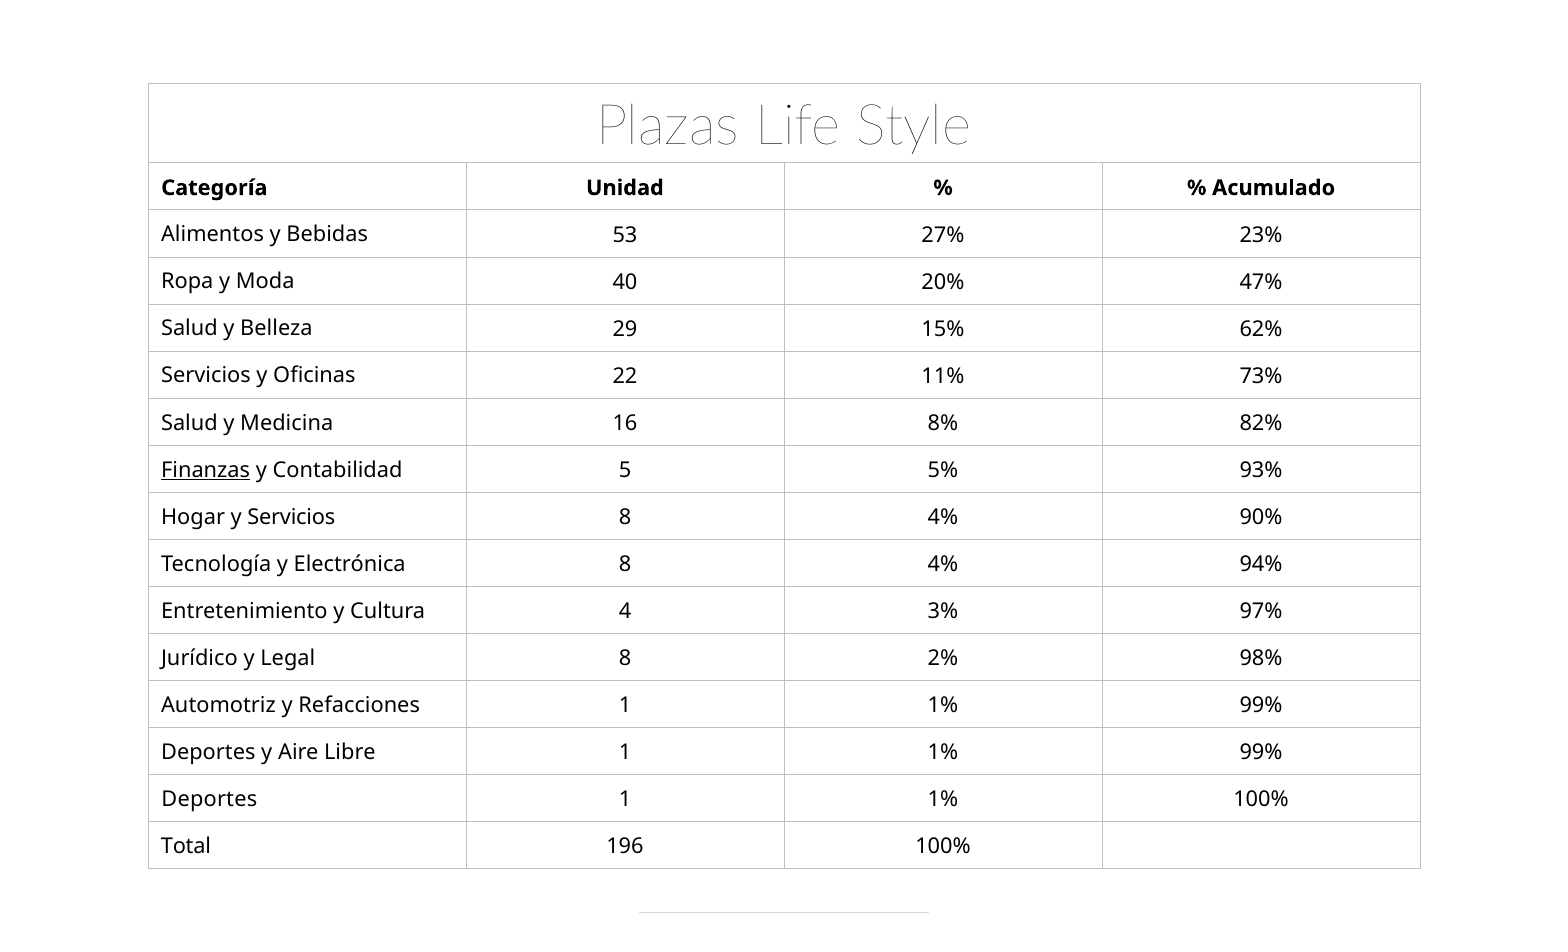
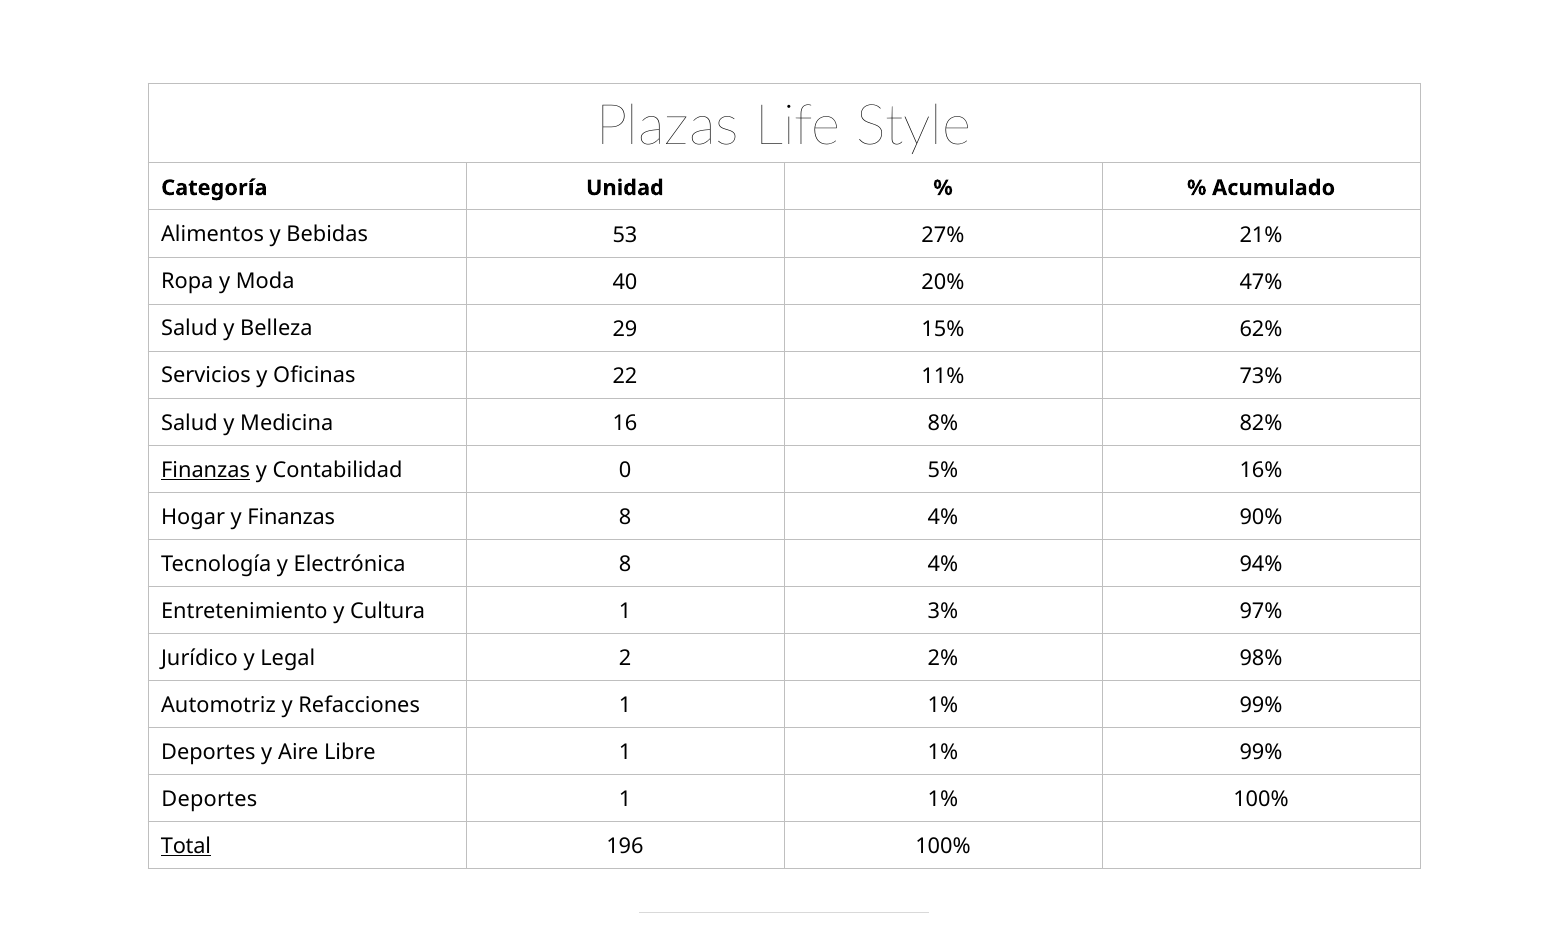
23%: 23% -> 21%
5: 5 -> 0
93%: 93% -> 16%
y Servicios: Servicios -> Finanzas
Cultura 4: 4 -> 1
Legal 8: 8 -> 2
Total underline: none -> present
